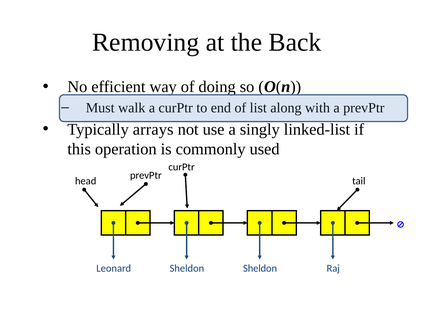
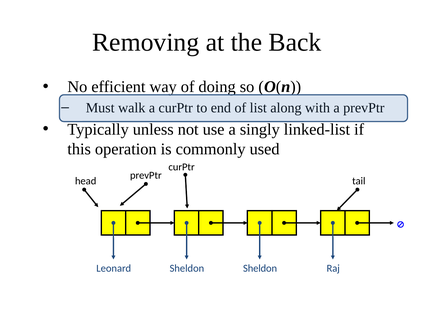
arrays: arrays -> unless
